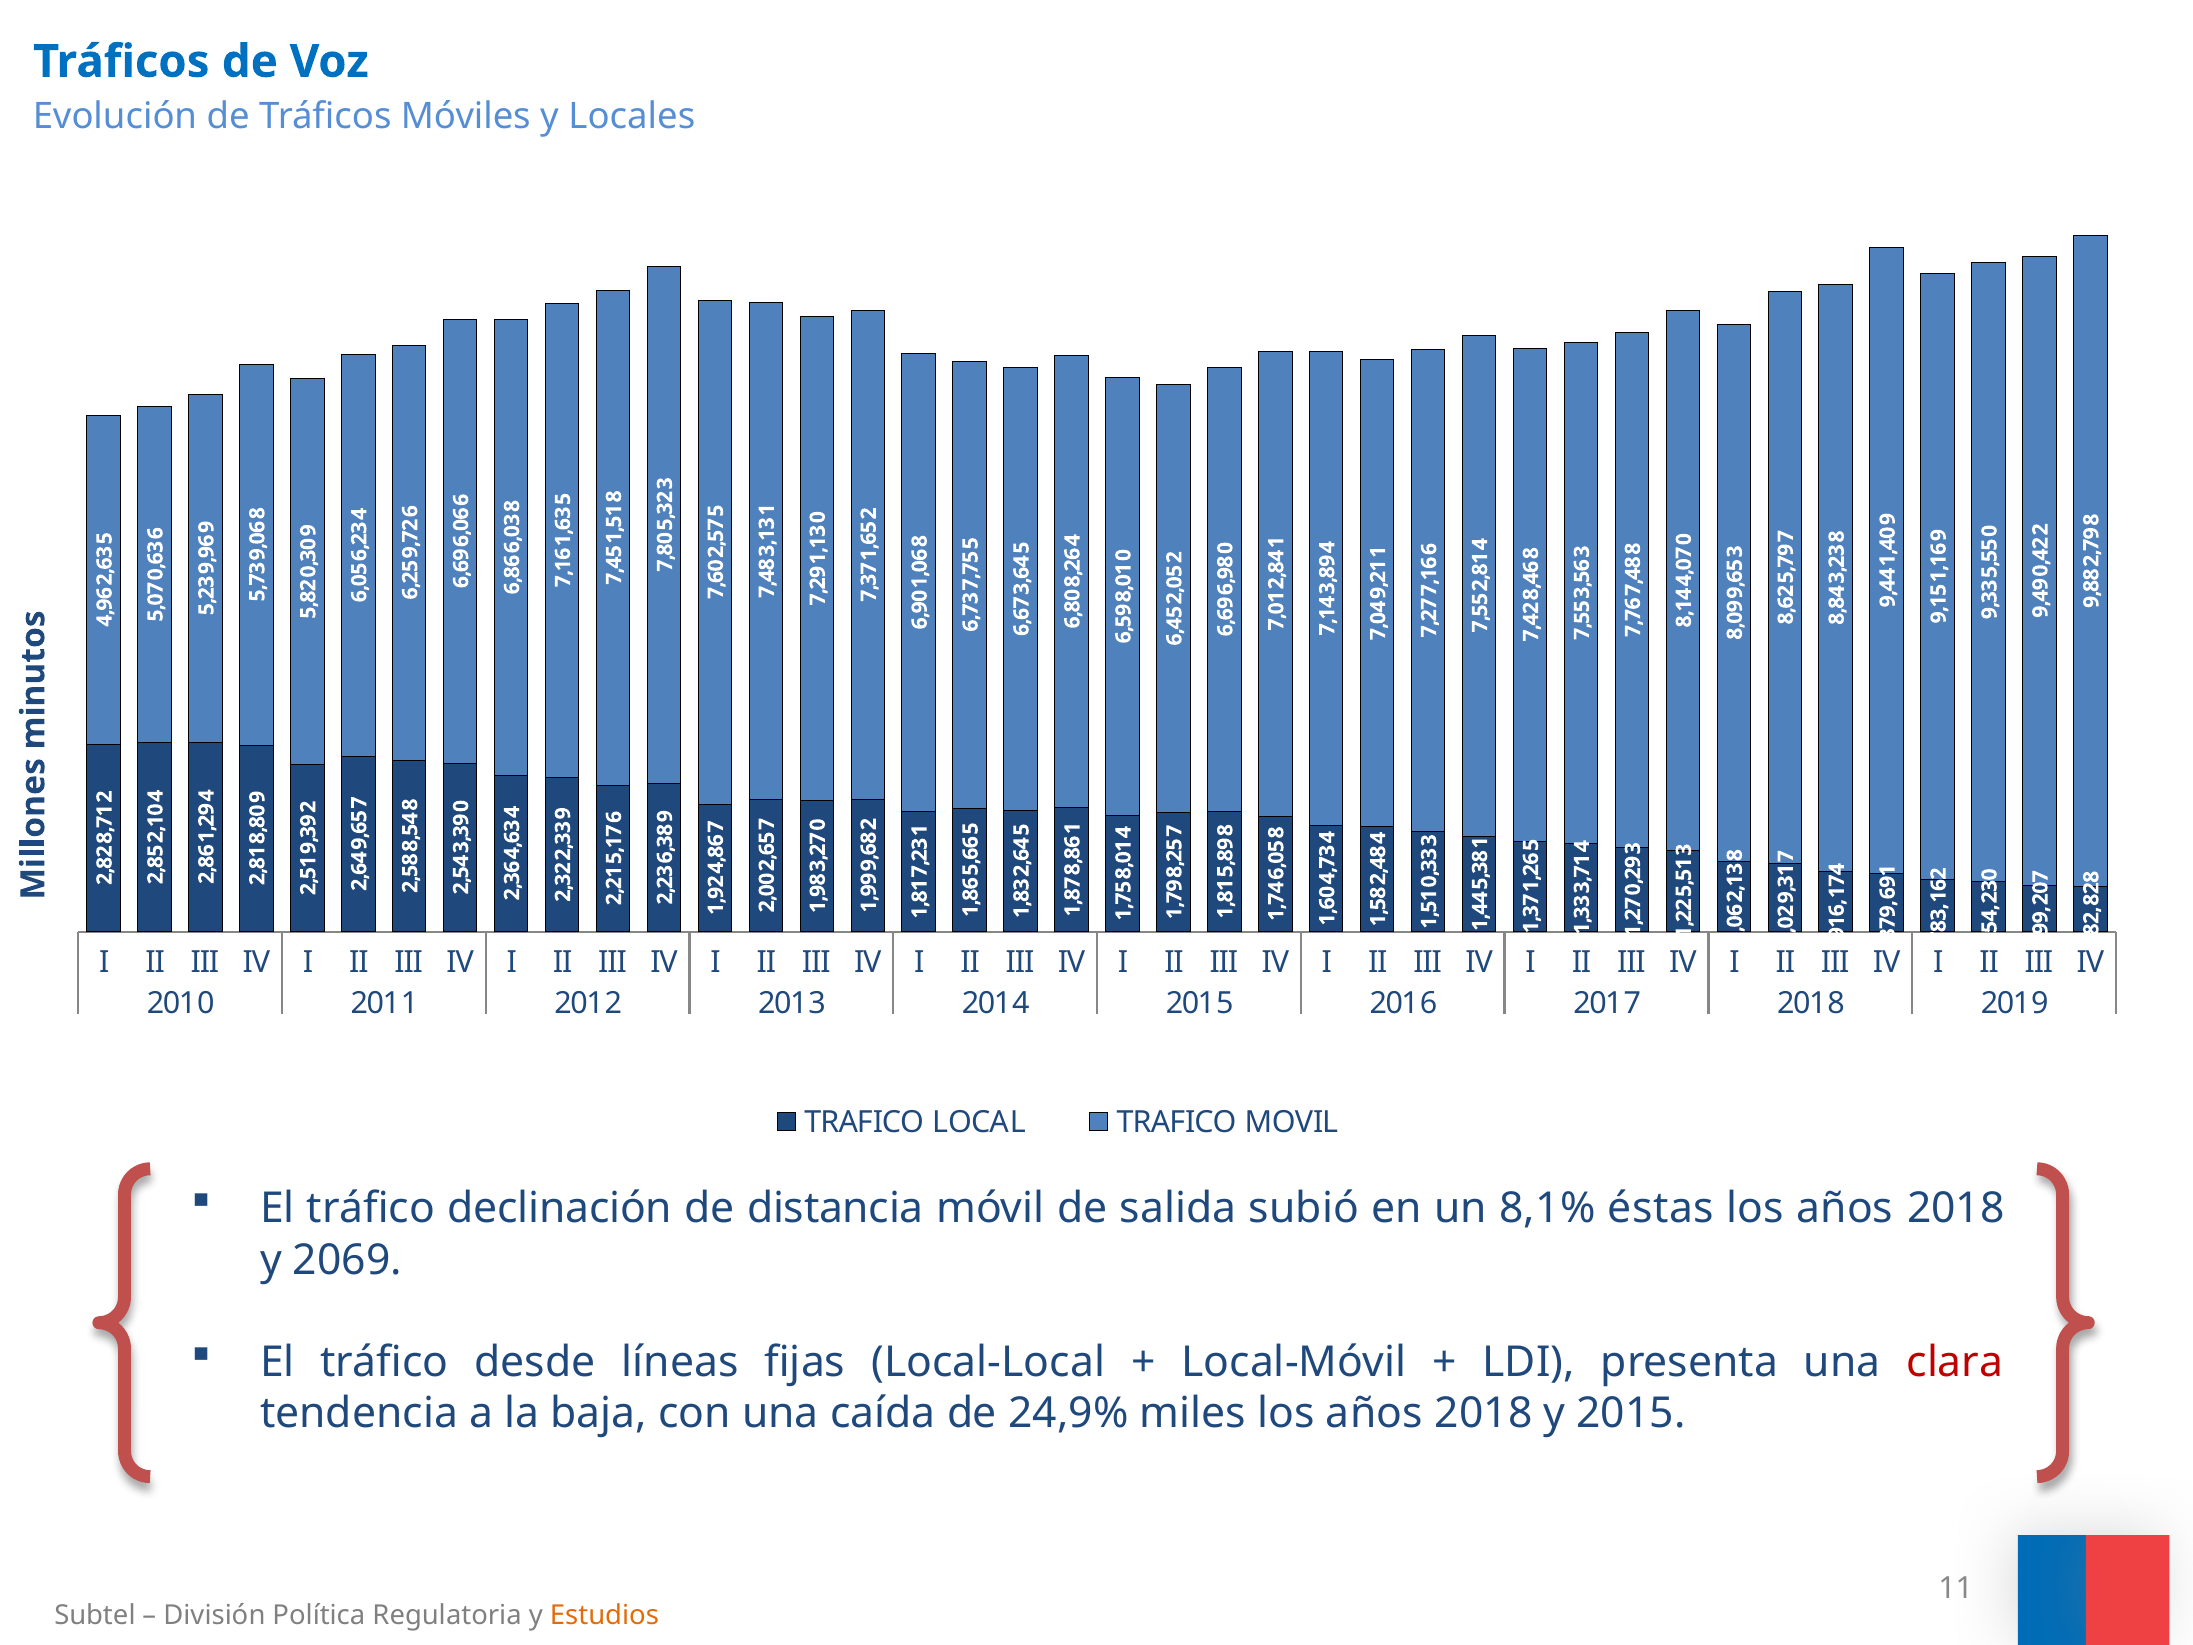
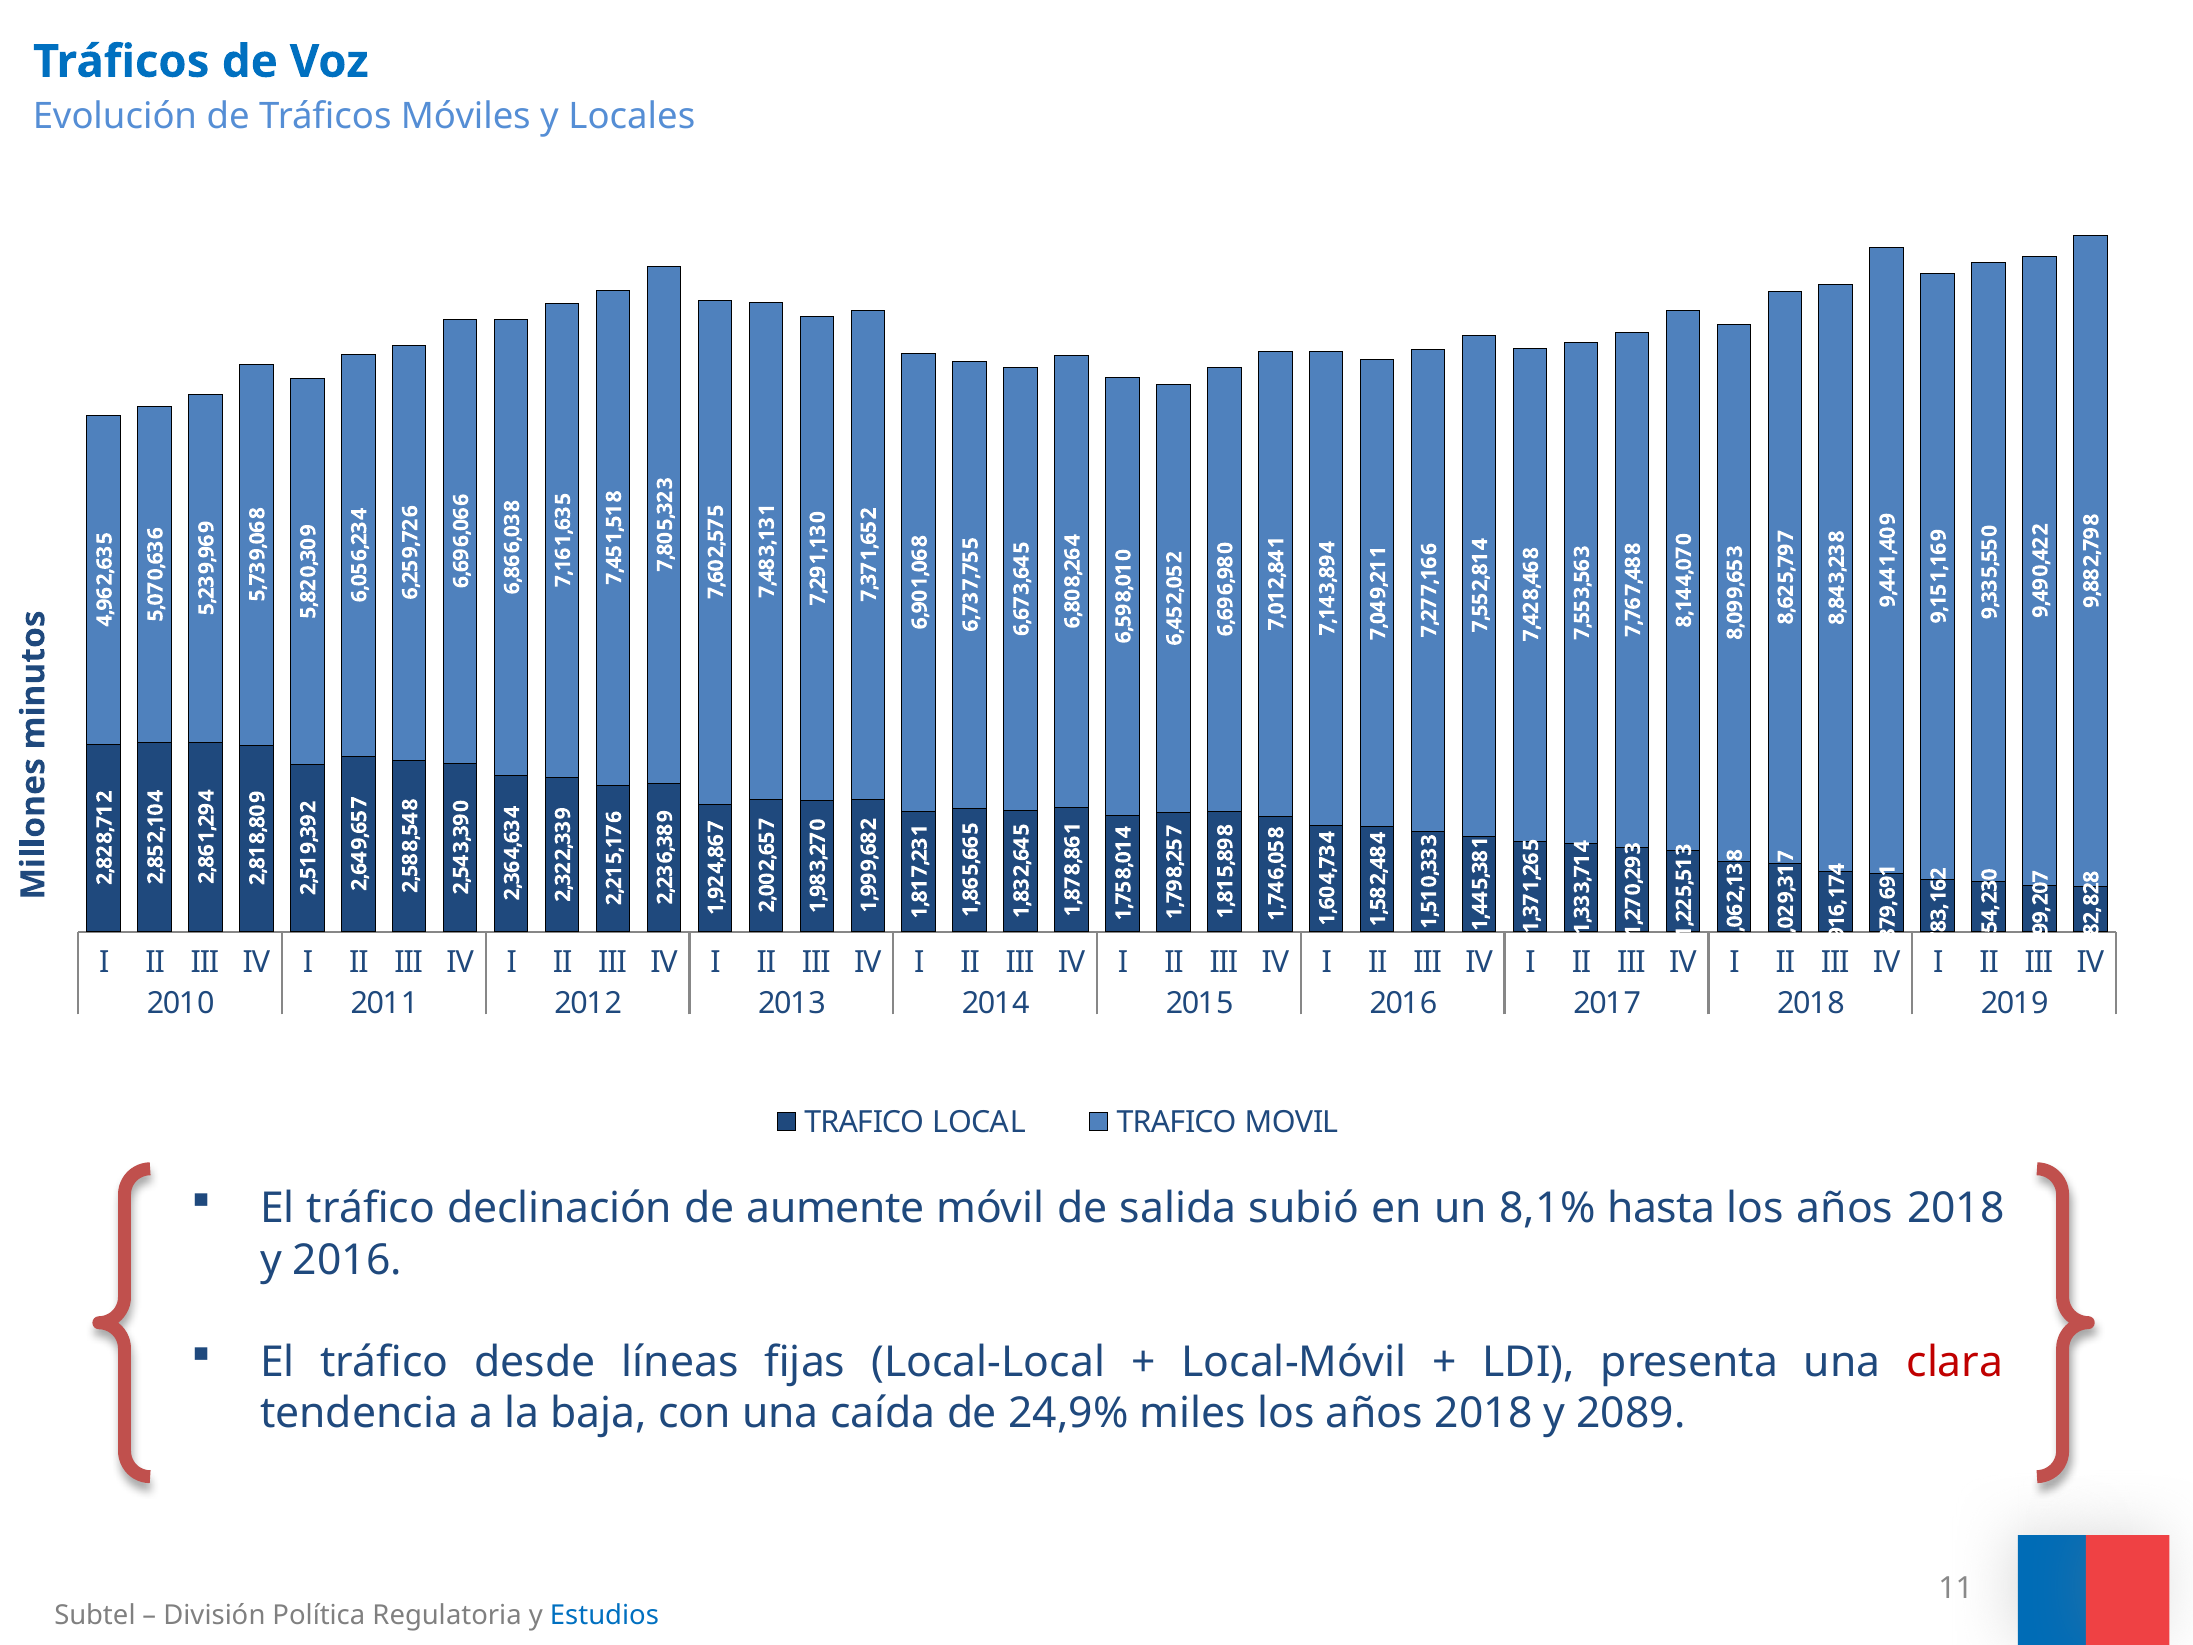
distancia: distancia -> aumente
éstas: éstas -> hasta
y 2069: 2069 -> 2016
y 2015: 2015 -> 2089
Estudios colour: orange -> blue
